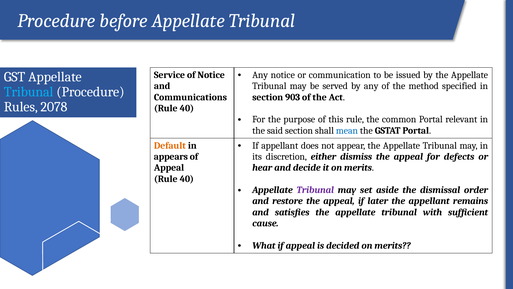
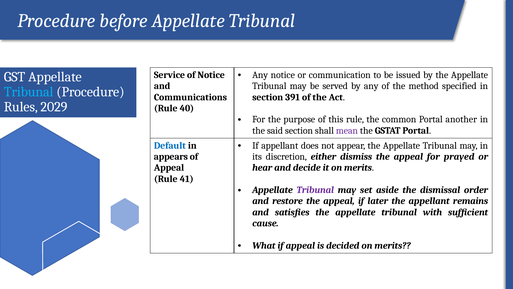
903: 903 -> 391
2078: 2078 -> 2029
relevant: relevant -> another
mean colour: blue -> purple
Default colour: orange -> blue
defects: defects -> prayed
40 at (187, 179): 40 -> 41
